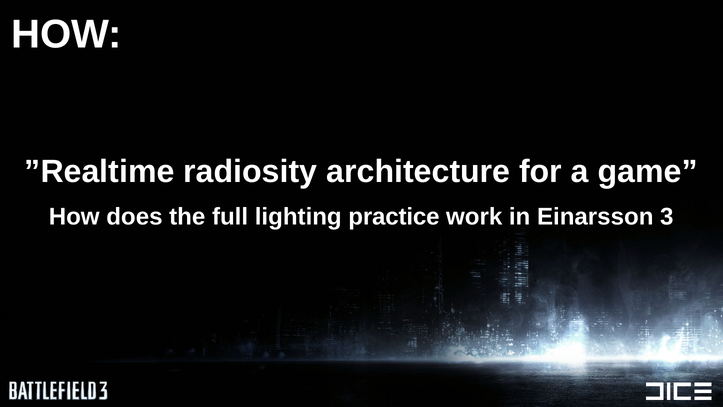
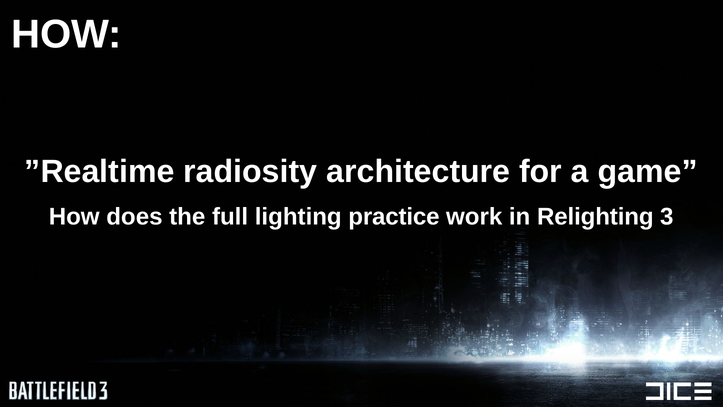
Einarsson: Einarsson -> Relighting
